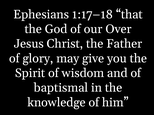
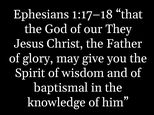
Over: Over -> They
